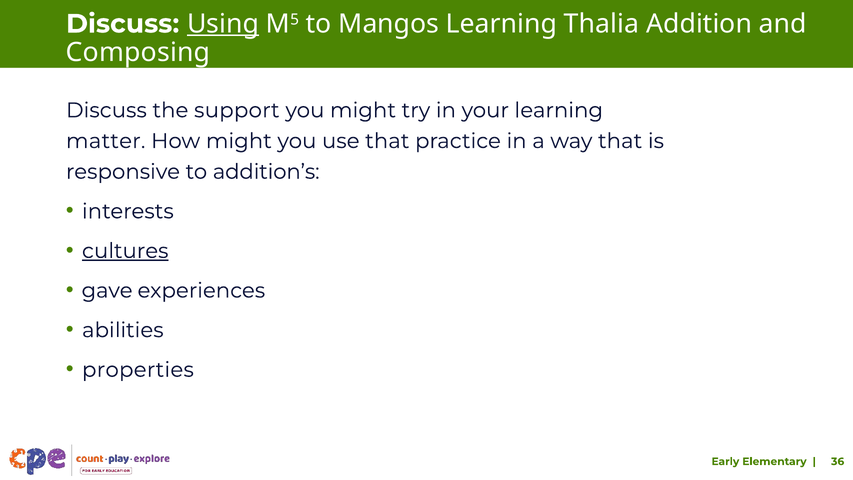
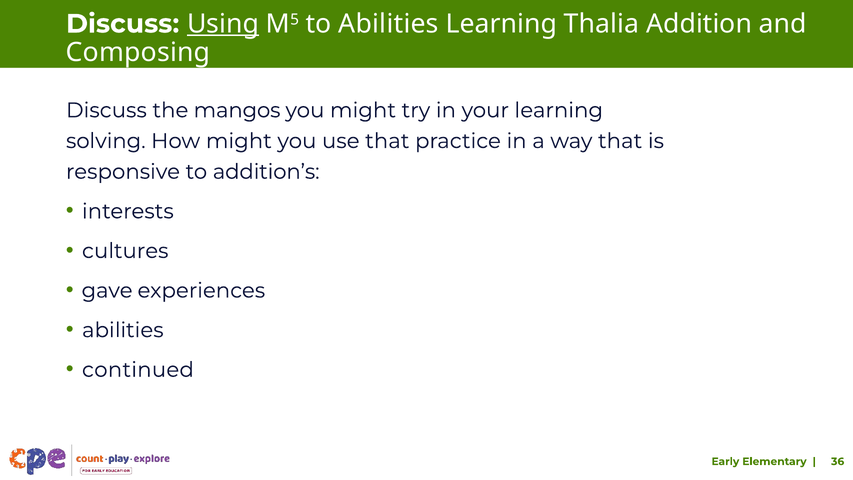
to Mangos: Mangos -> Abilities
support: support -> mangos
matter: matter -> solving
cultures underline: present -> none
properties: properties -> continued
